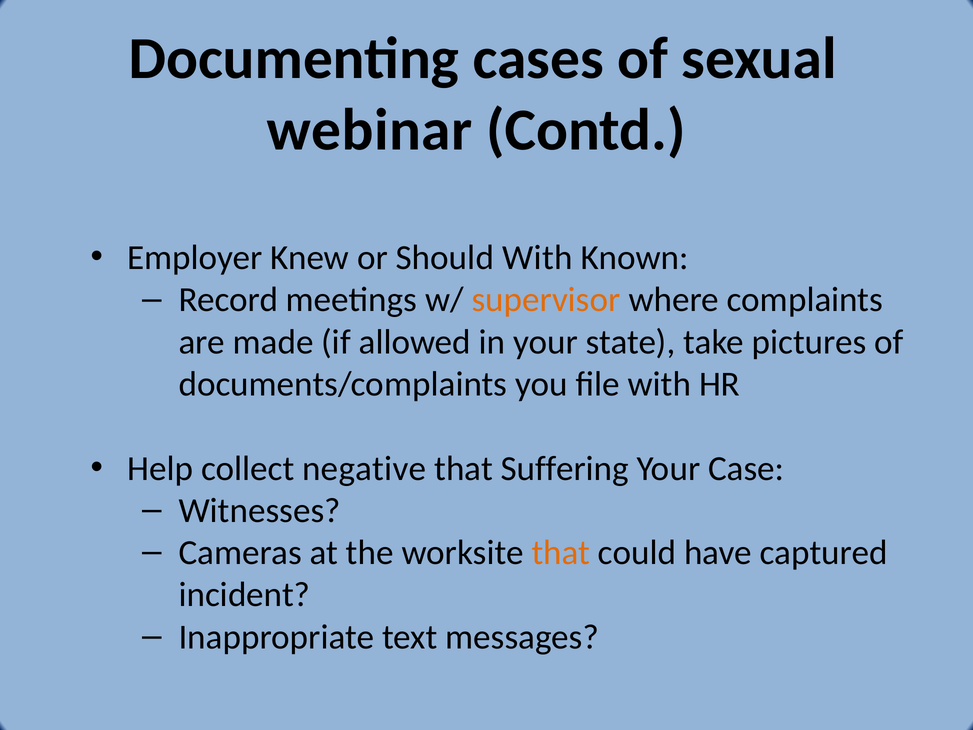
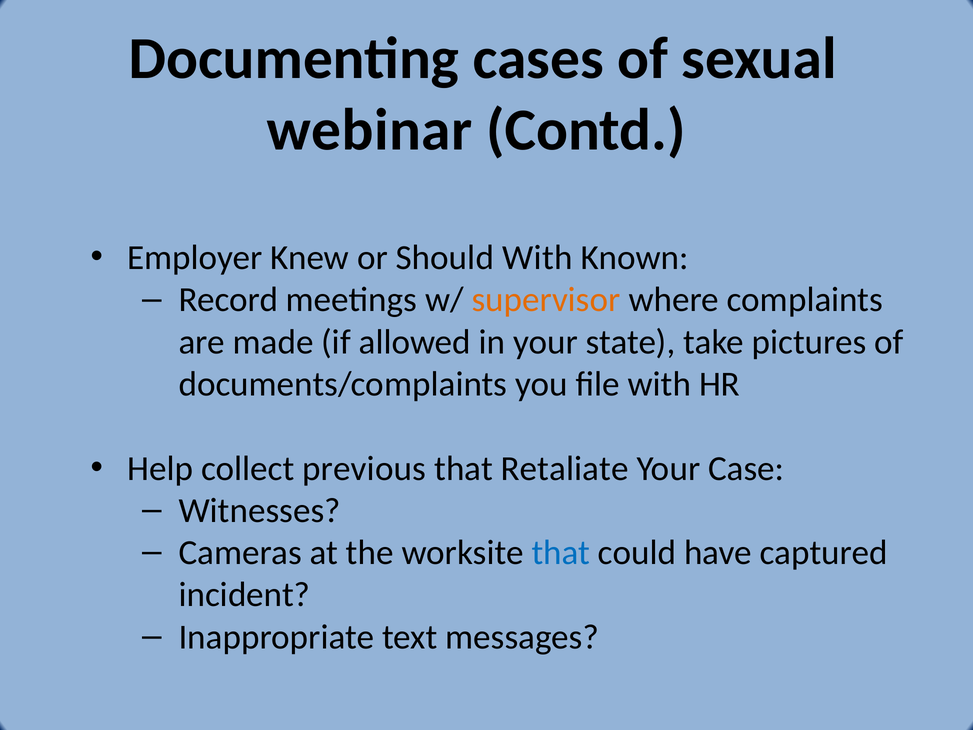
negative: negative -> previous
Suffering: Suffering -> Retaliate
that at (561, 553) colour: orange -> blue
